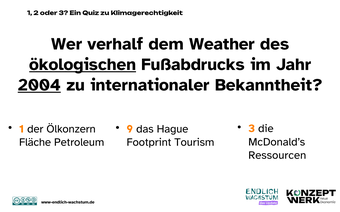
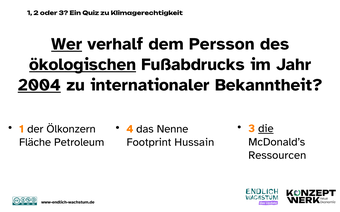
Wer underline: none -> present
Weather: Weather -> Persson
die underline: none -> present
9: 9 -> 4
Hague: Hague -> Nenne
Tourism: Tourism -> Hussain
